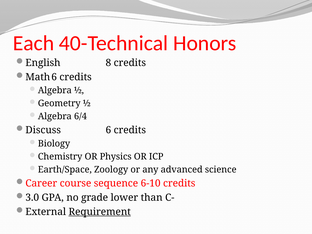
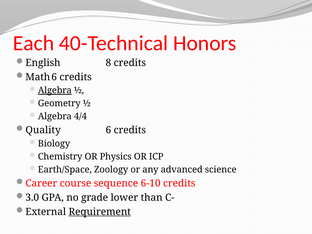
Algebra at (55, 90) underline: none -> present
6/4: 6/4 -> 4/4
Discuss: Discuss -> Quality
